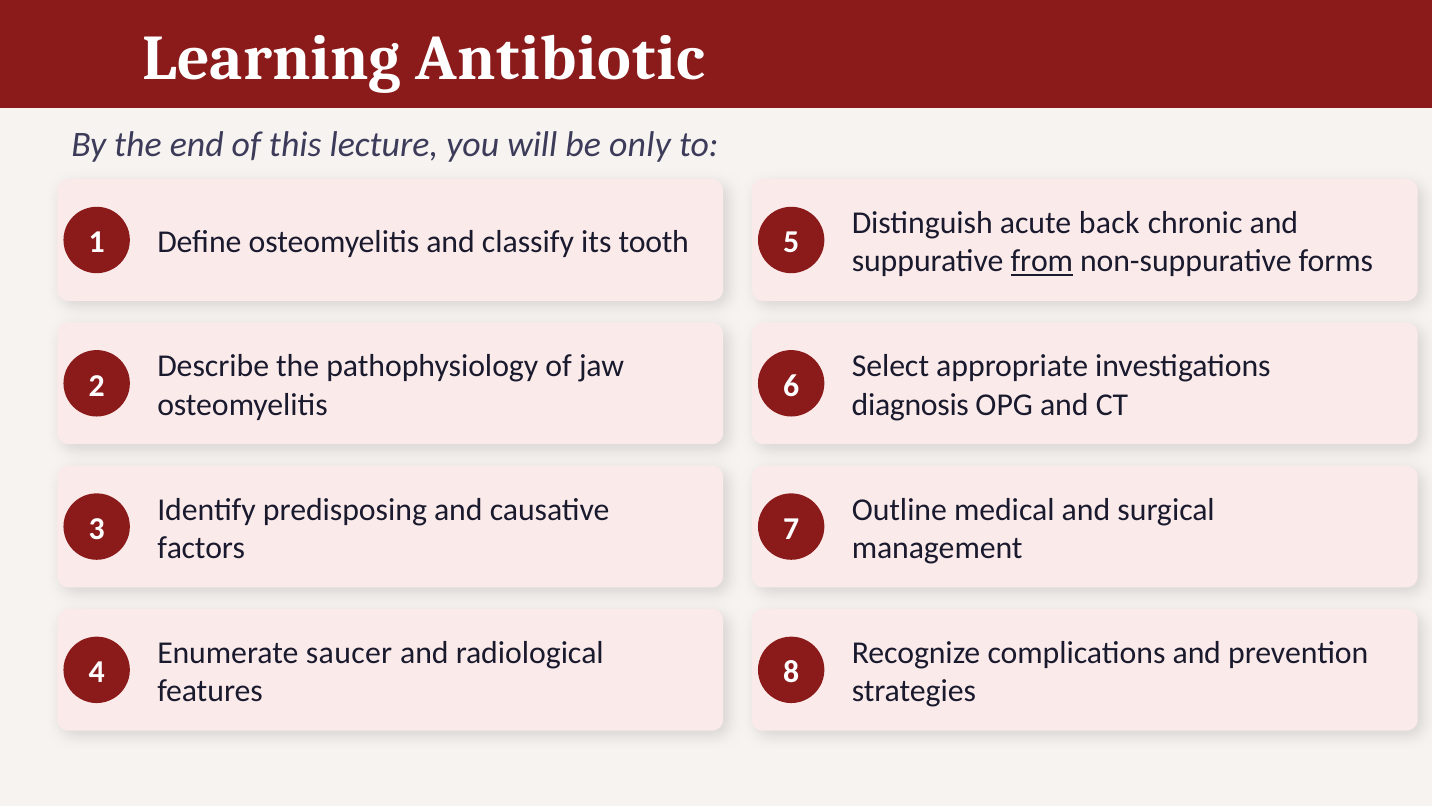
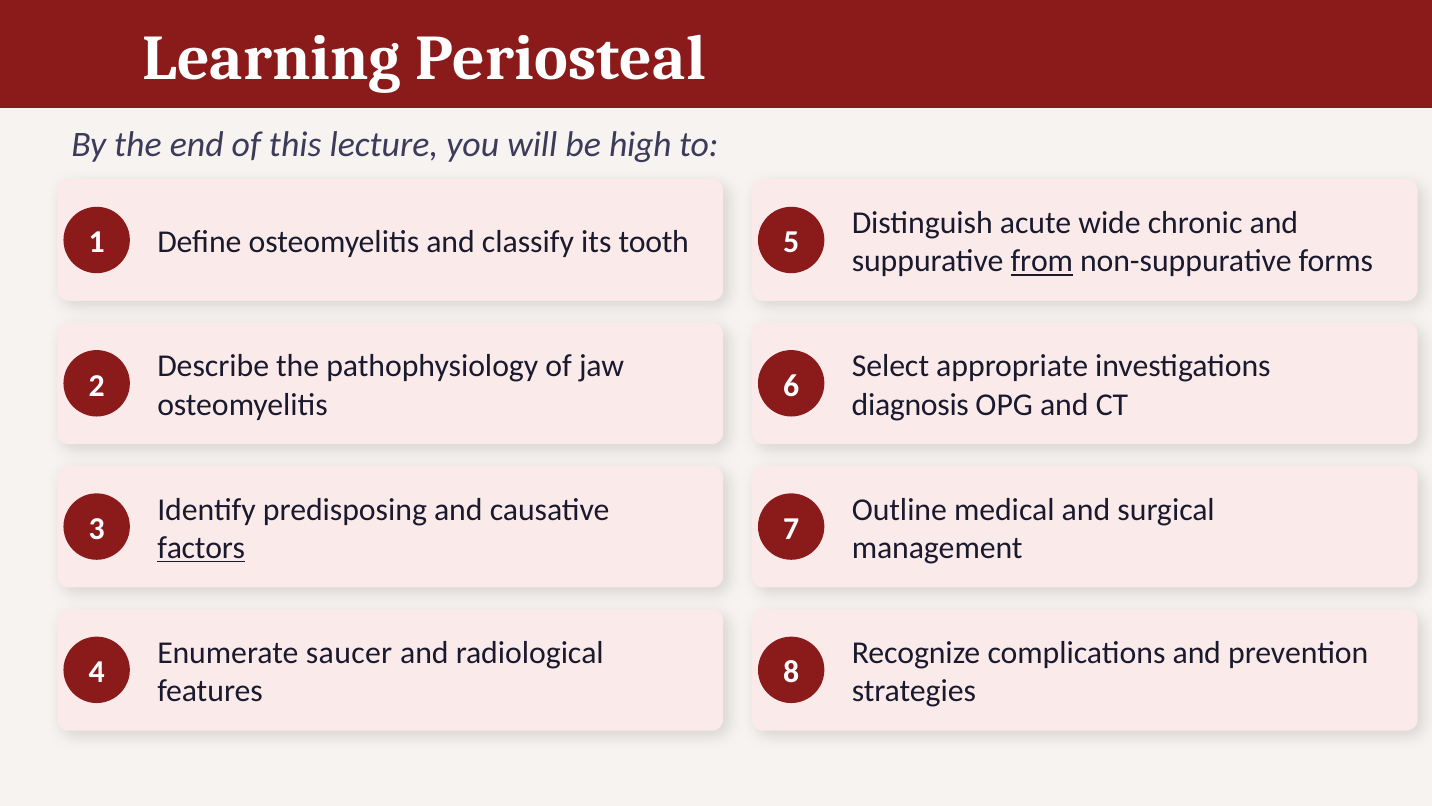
Antibiotic: Antibiotic -> Periosteal
only: only -> high
back: back -> wide
factors underline: none -> present
